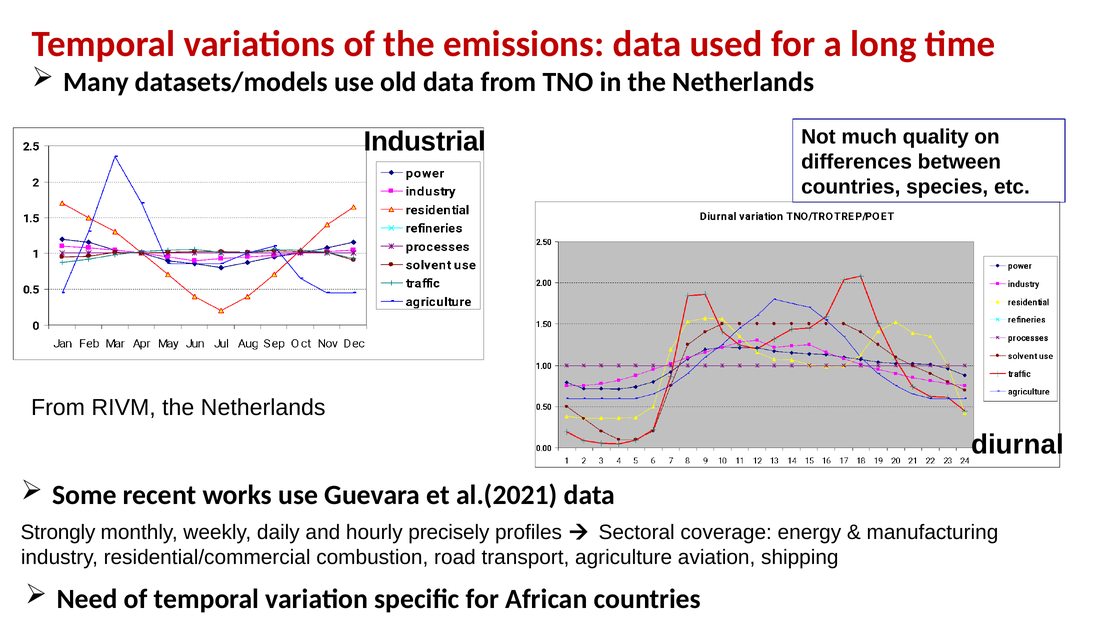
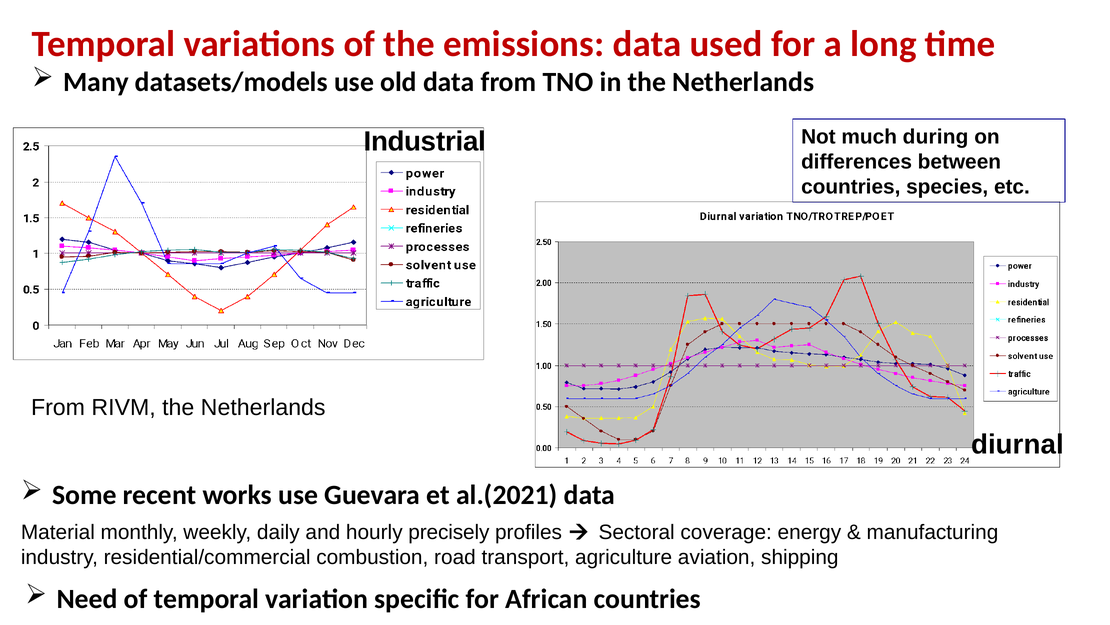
quality: quality -> during
Strongly: Strongly -> Material
